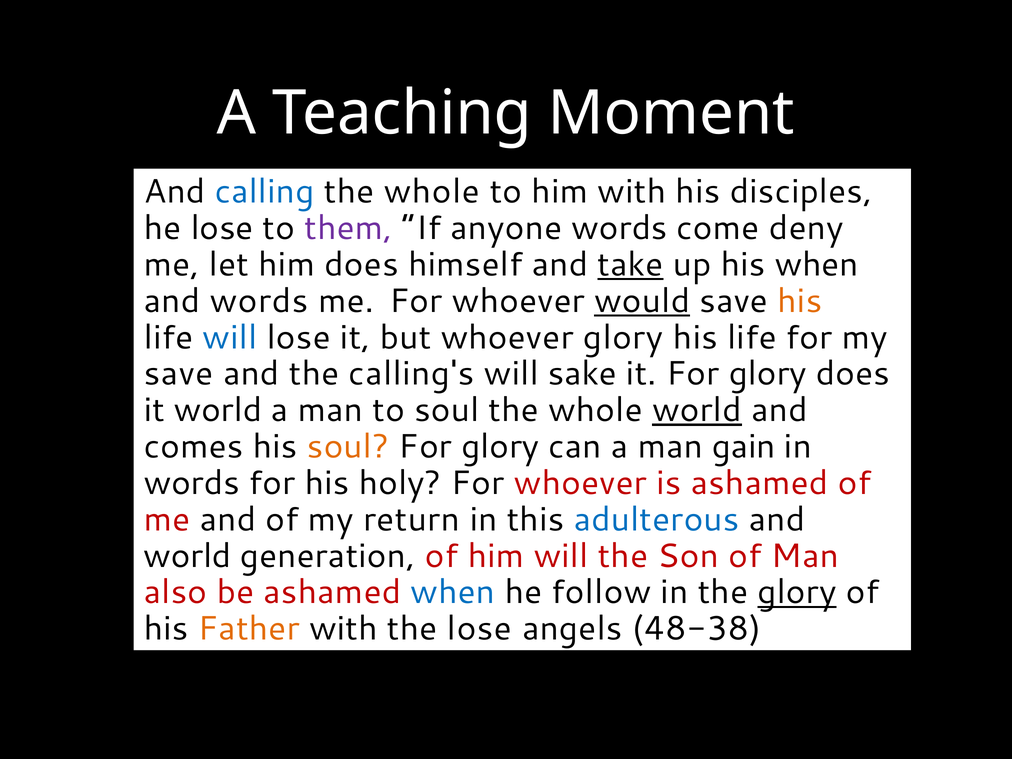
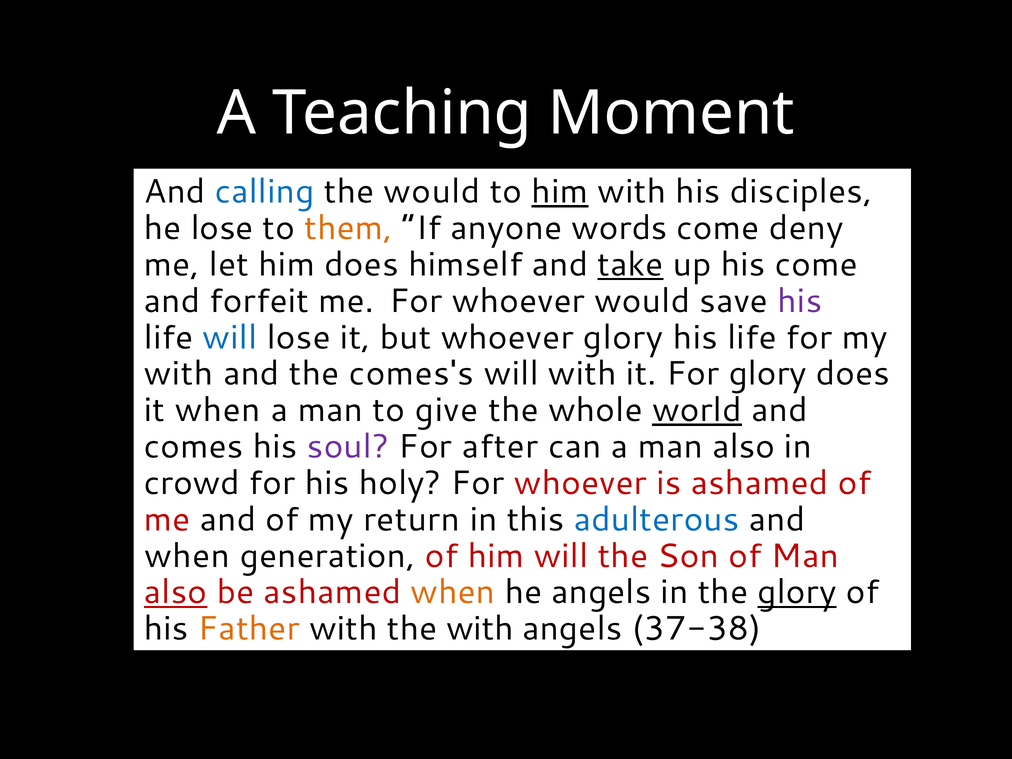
whole at (432, 192): whole -> would
him at (560, 192) underline: none -> present
them colour: purple -> orange
his when: when -> come
and words: words -> forfeit
would at (642, 301) underline: present -> none
his at (800, 301) colour: orange -> purple
save at (179, 374): save -> with
calling's: calling's -> comes's
will sake: sake -> with
it world: world -> when
to soul: soul -> give
soul at (348, 447) colour: orange -> purple
glory at (500, 447): glory -> after
a man gain: gain -> also
words at (192, 483): words -> crowd
world at (187, 556): world -> when
also at (176, 592) underline: none -> present
when at (453, 592) colour: blue -> orange
he follow: follow -> angels
the lose: lose -> with
48-38: 48-38 -> 37-38
